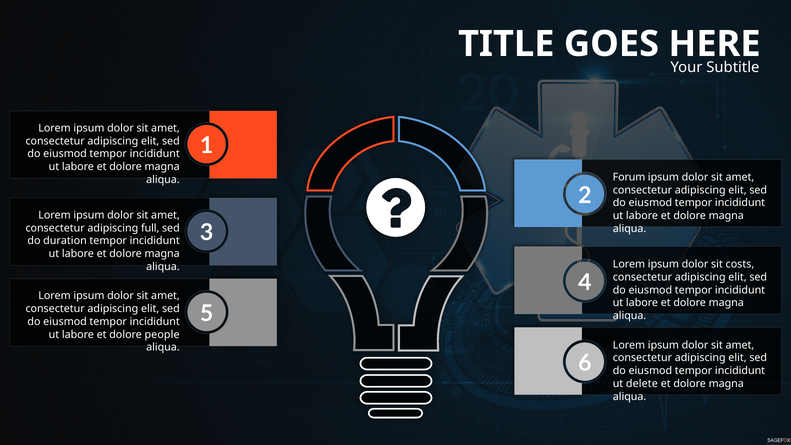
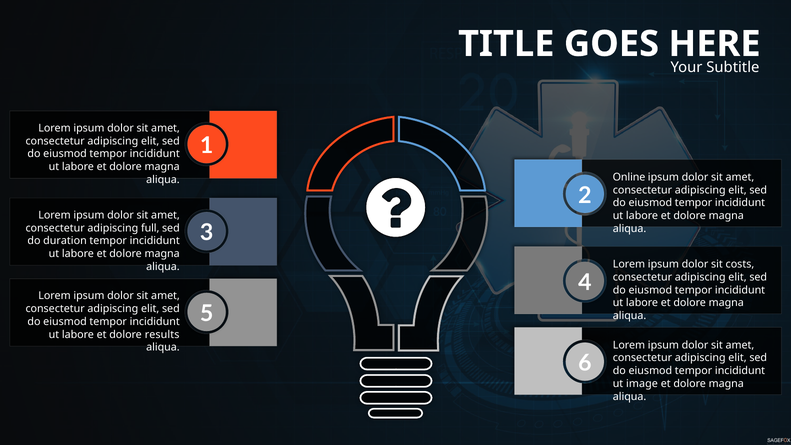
Forum: Forum -> Online
people: people -> results
delete: delete -> image
